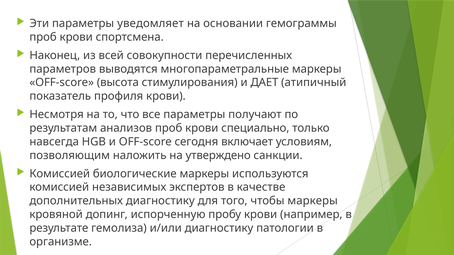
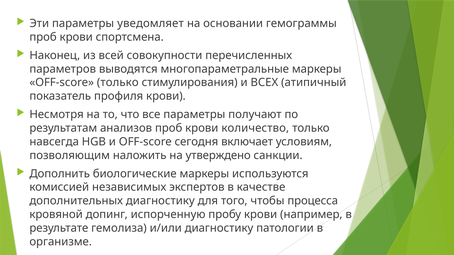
OFF-score высота: высота -> только
ДАЕТ: ДАЕТ -> ВСЕХ
специально: специально -> количество
Комиссией at (60, 174): Комиссией -> Дополнить
чтобы маркеры: маркеры -> процесса
